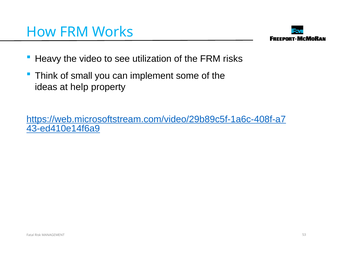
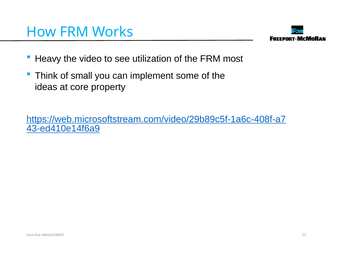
risks: risks -> most
help: help -> core
